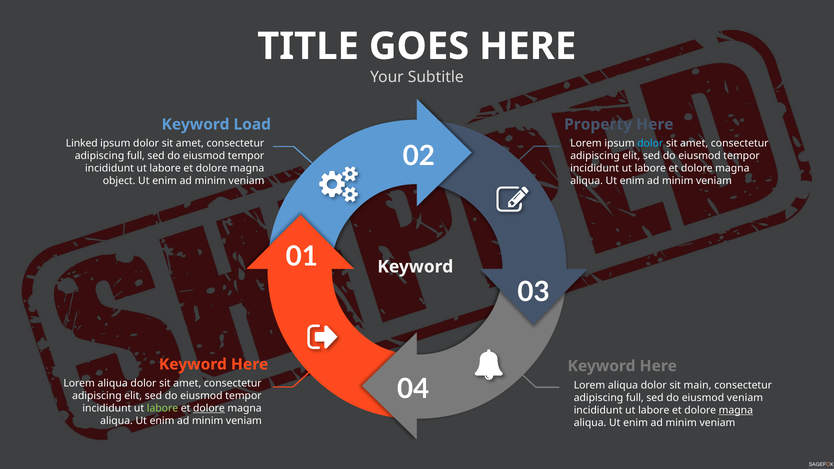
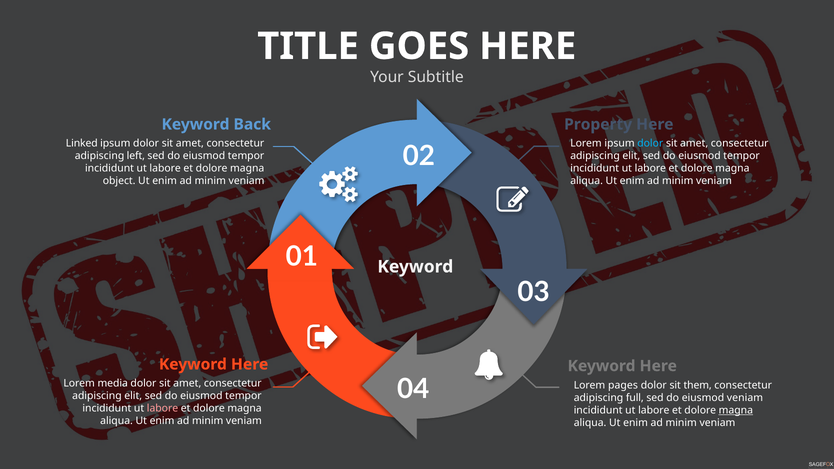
Load: Load -> Back
full at (136, 156): full -> left
aliqua at (113, 384): aliqua -> media
aliqua at (623, 385): aliqua -> pages
main: main -> them
labore at (163, 409) colour: light green -> pink
dolore at (209, 409) underline: present -> none
